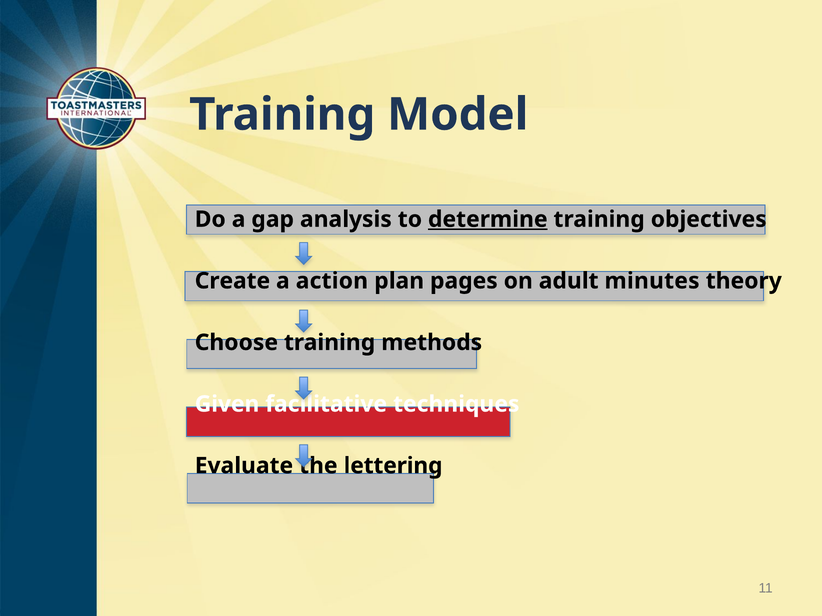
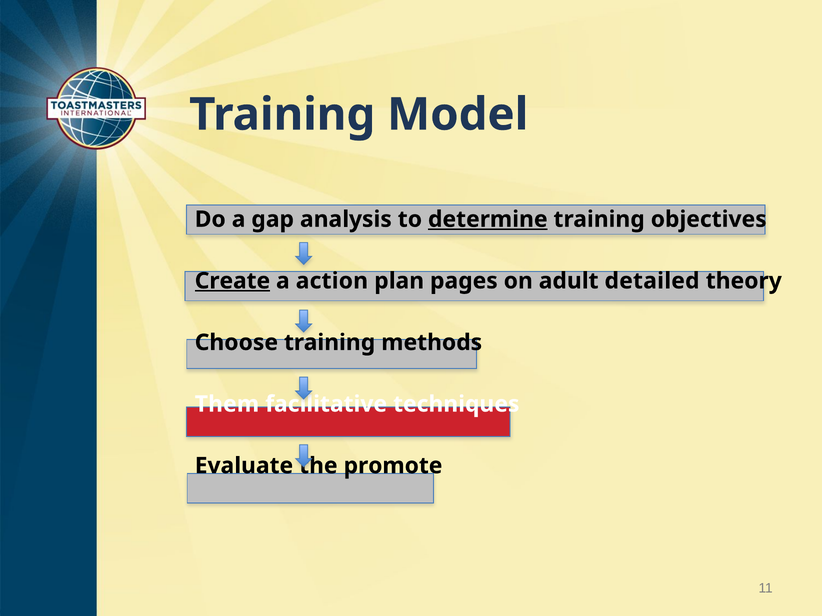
Create underline: none -> present
minutes: minutes -> detailed
Given: Given -> Them
lettering: lettering -> promote
